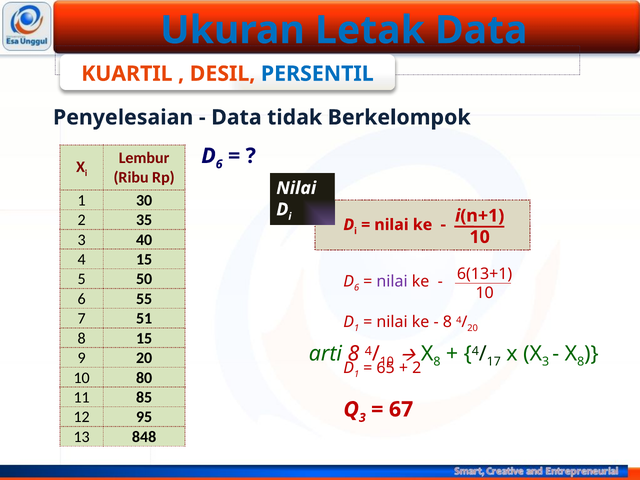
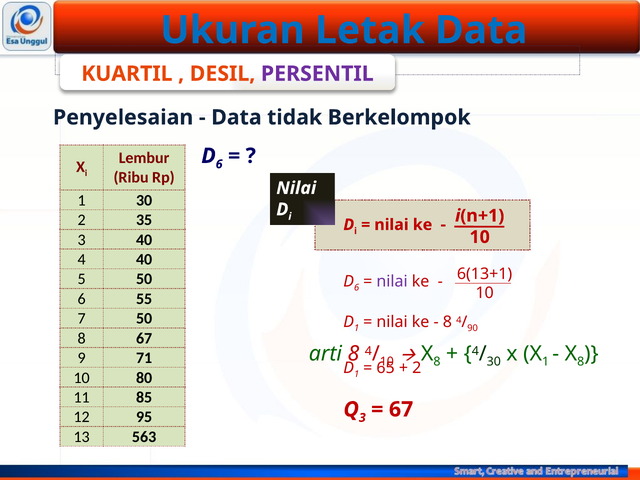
PERSENTIL colour: blue -> purple
4 15: 15 -> 40
7 51: 51 -> 50
20 at (473, 328): 20 -> 90
8 15: 15 -> 67
17 at (494, 362): 17 -> 30
X 3: 3 -> 1
9 20: 20 -> 71
848: 848 -> 563
